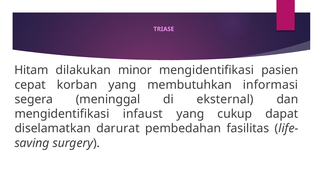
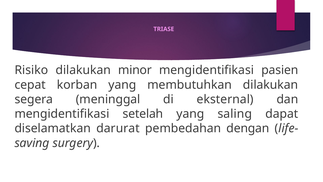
Hitam: Hitam -> Risiko
membutuhkan informasi: informasi -> dilakukan
infaust: infaust -> setelah
cukup: cukup -> saling
fasilitas: fasilitas -> dengan
